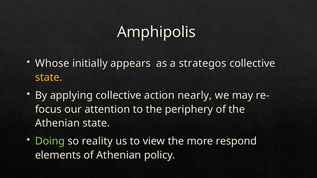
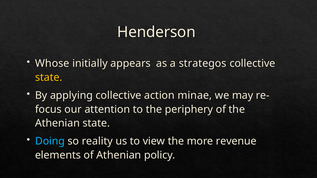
Amphipolis: Amphipolis -> Henderson
nearly: nearly -> minae
Doing colour: light green -> light blue
respond: respond -> revenue
